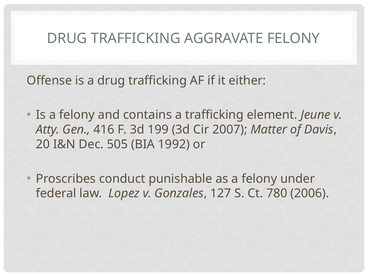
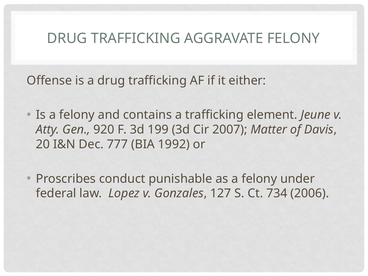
416: 416 -> 920
505: 505 -> 777
780: 780 -> 734
